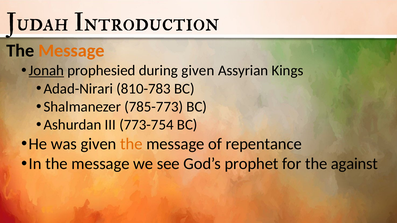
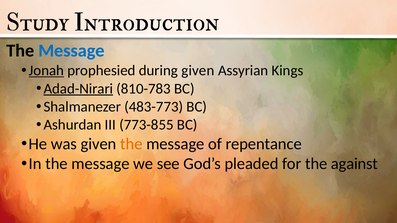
Judah: Judah -> Study
Message at (71, 51) colour: orange -> blue
Adad-Nirari underline: none -> present
785-773: 785-773 -> 483-773
773-754: 773-754 -> 773-855
prophet: prophet -> pleaded
